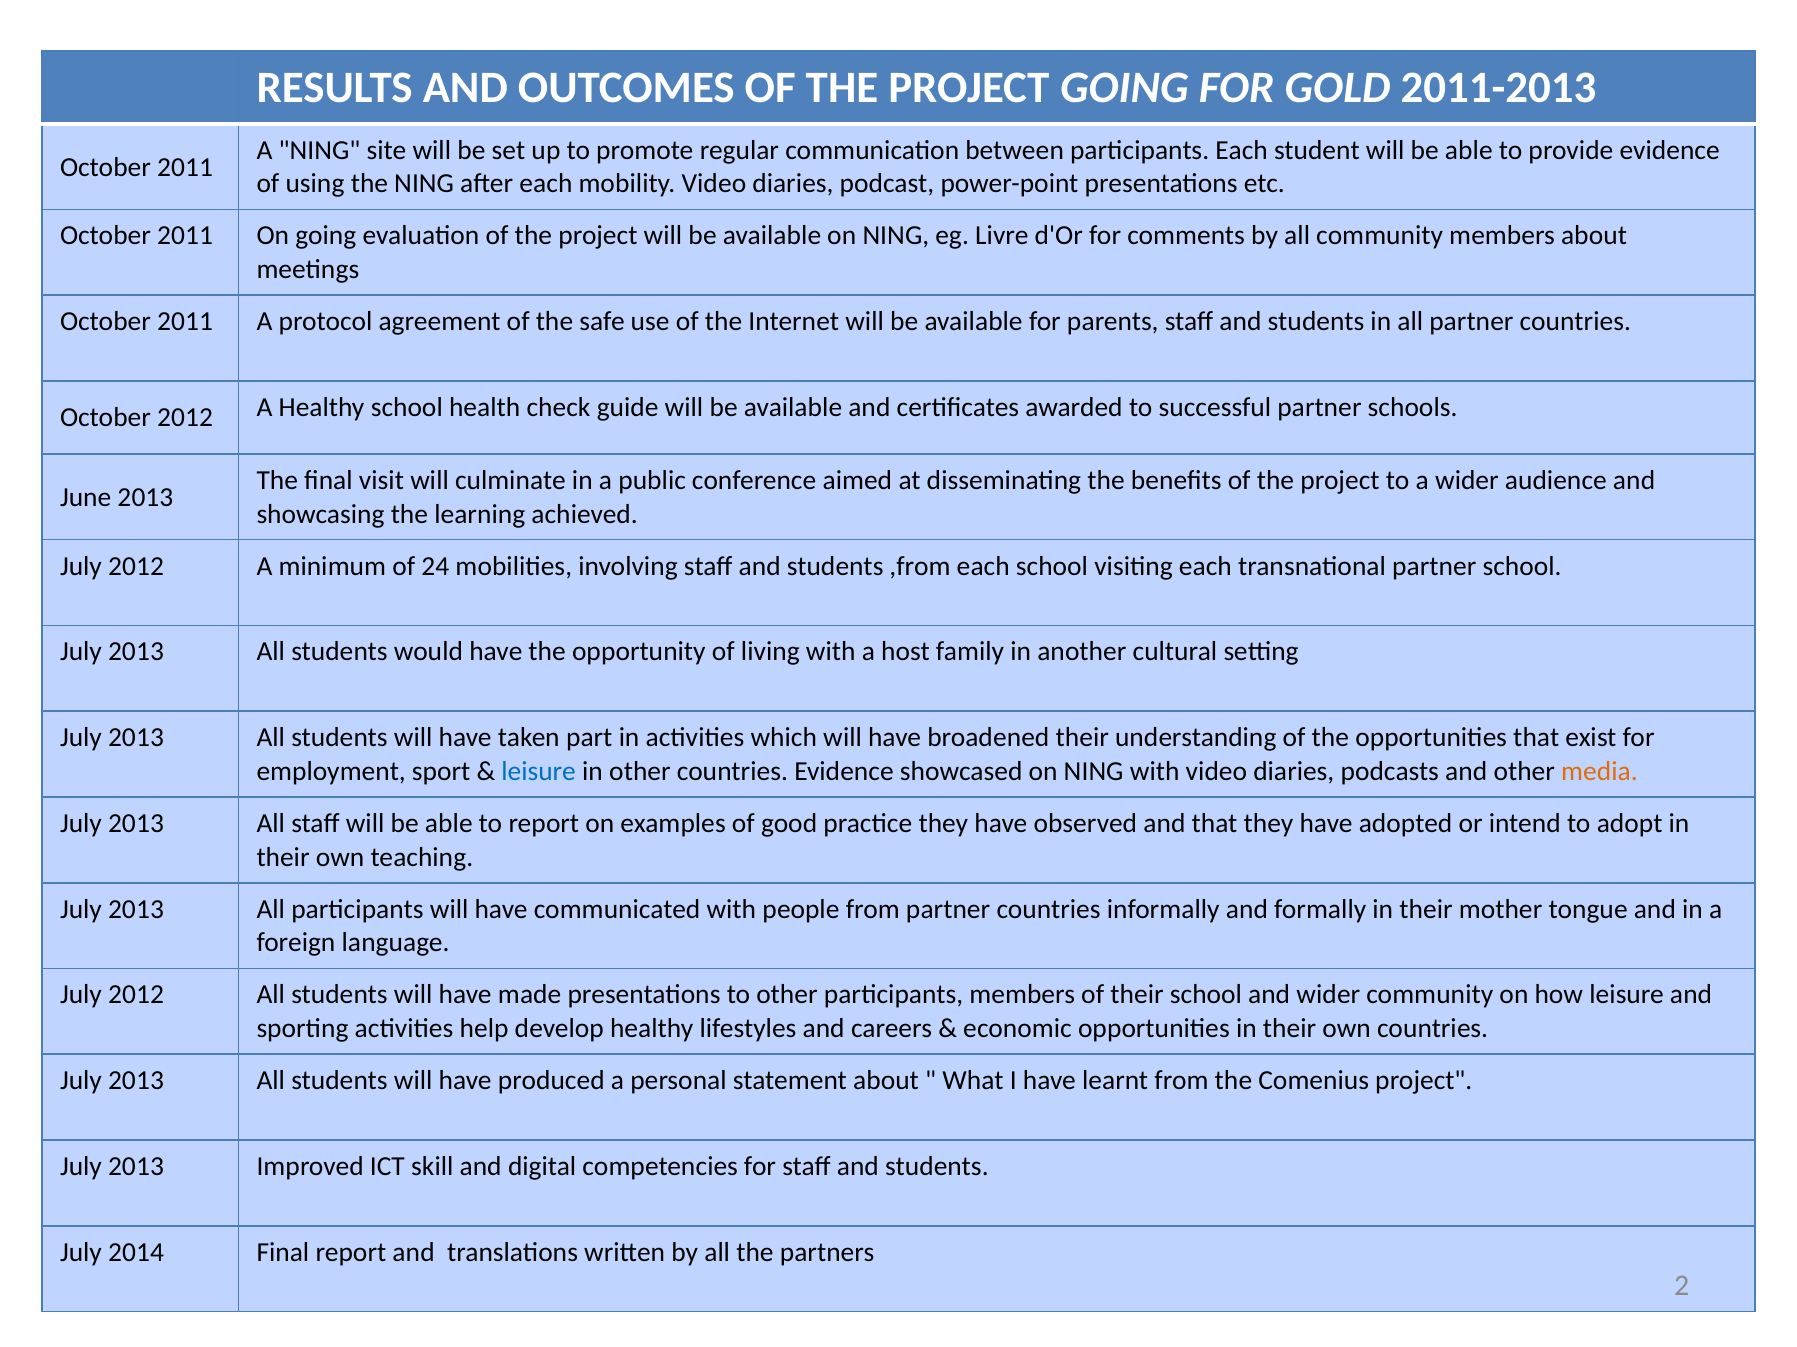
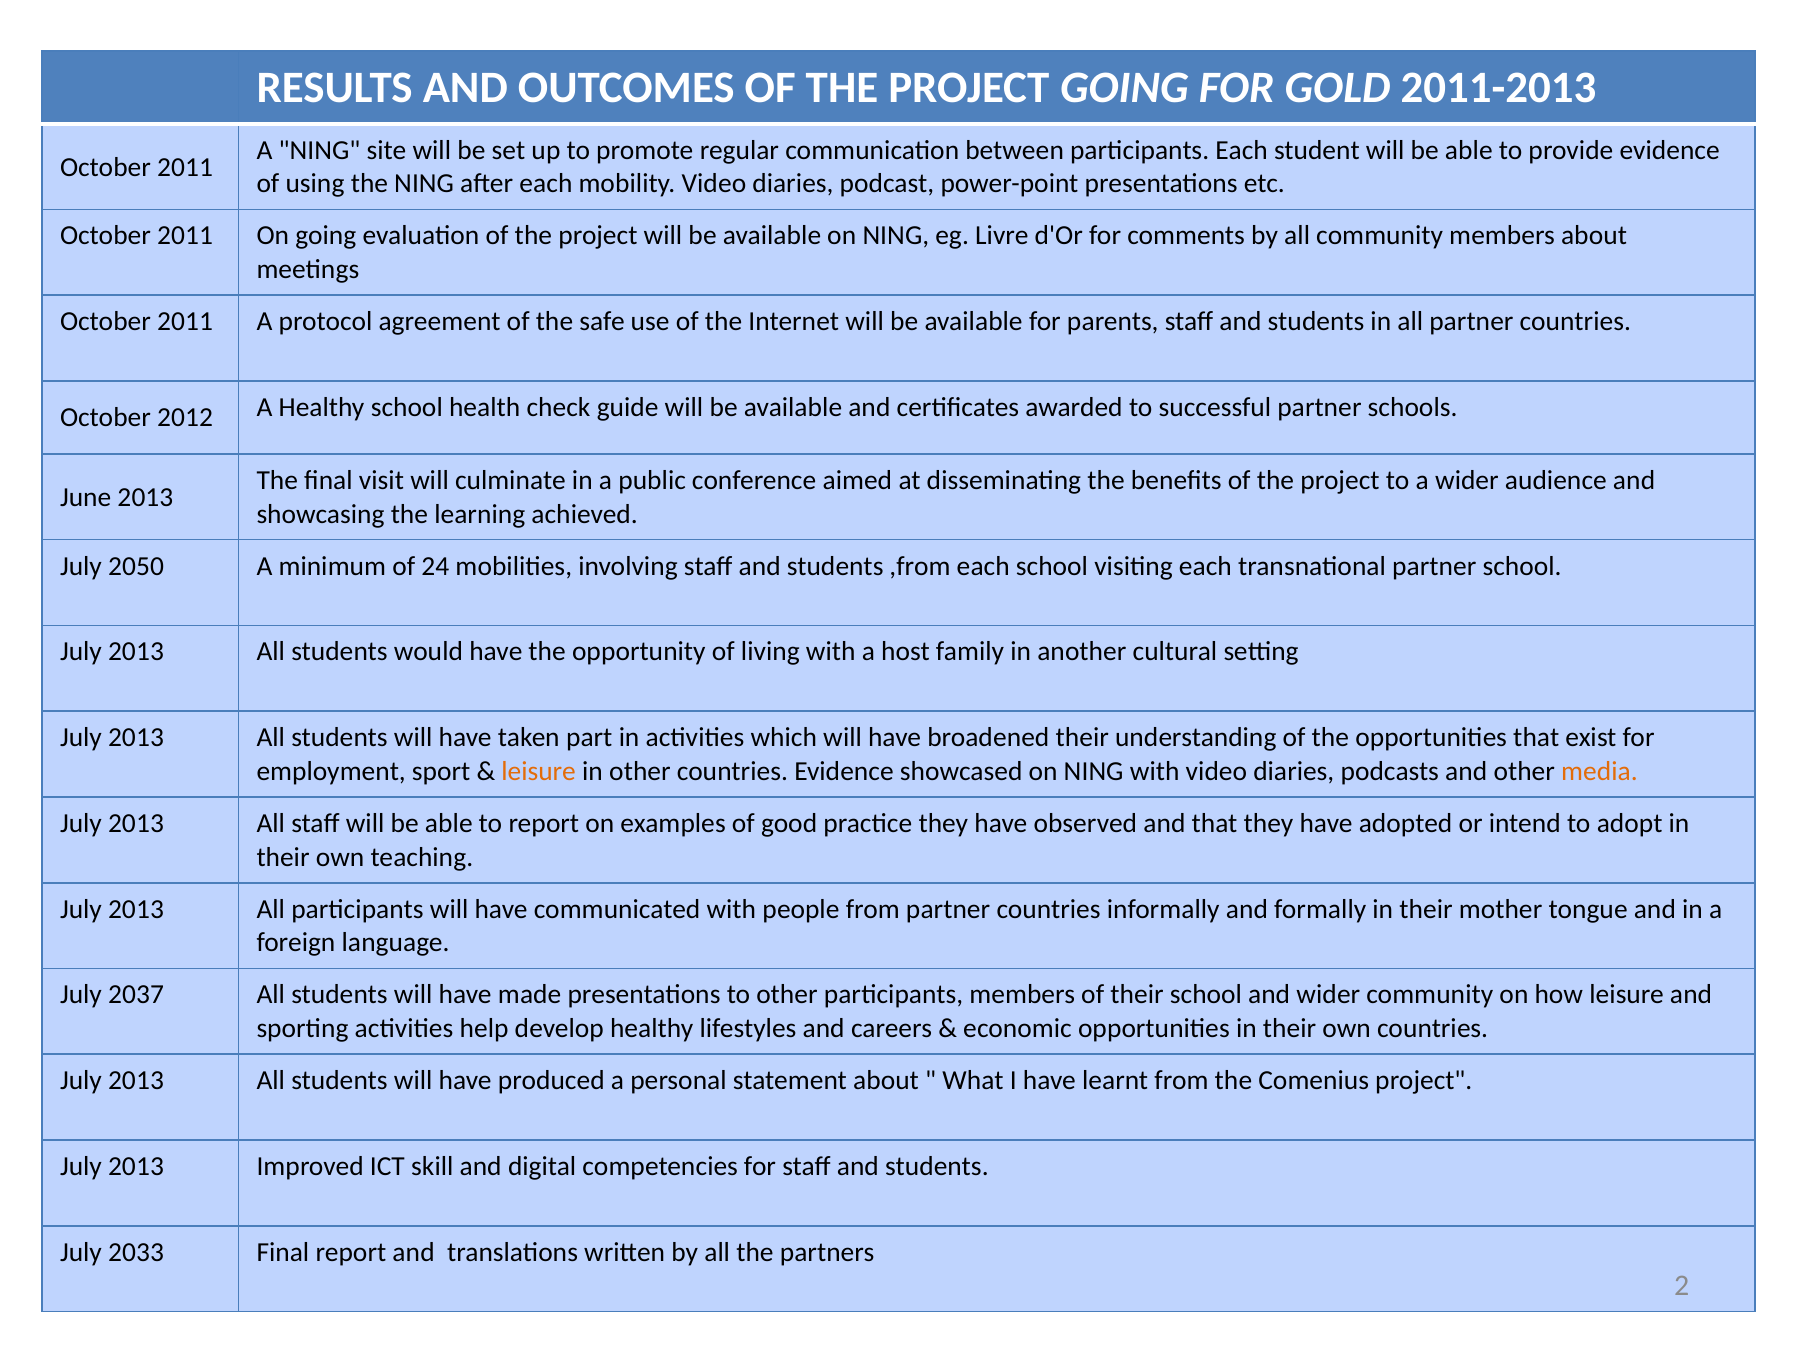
2012 at (136, 566): 2012 -> 2050
leisure at (539, 772) colour: blue -> orange
2012 at (136, 995): 2012 -> 2037
2014: 2014 -> 2033
